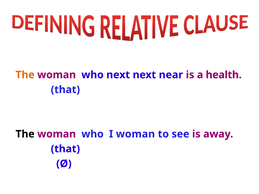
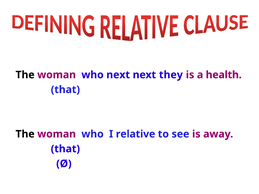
The at (25, 75) colour: orange -> black
near: near -> they
I woman: woman -> relative
